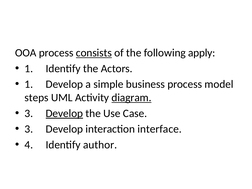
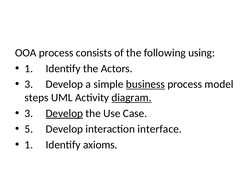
consists underline: present -> none
apply: apply -> using
1 at (29, 84): 1 -> 3
business underline: none -> present
3 at (29, 129): 3 -> 5
4 at (29, 145): 4 -> 1
author: author -> axioms
